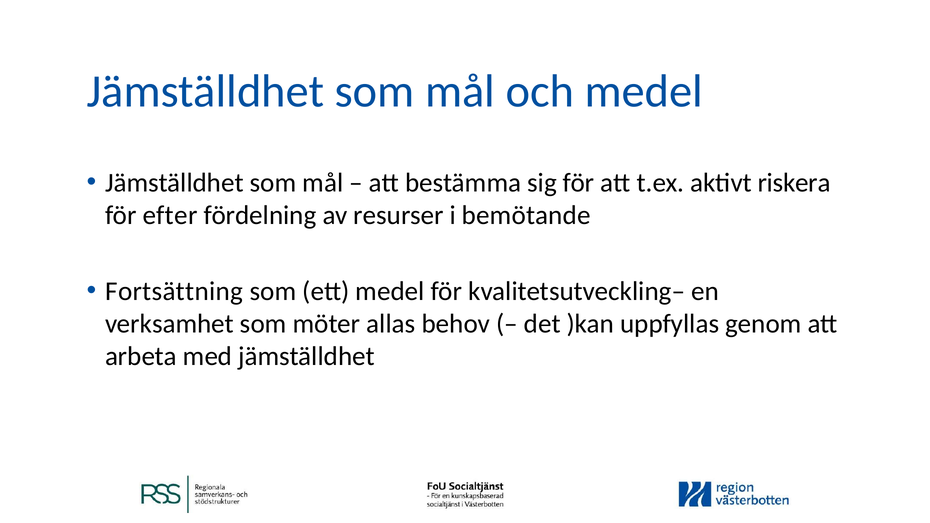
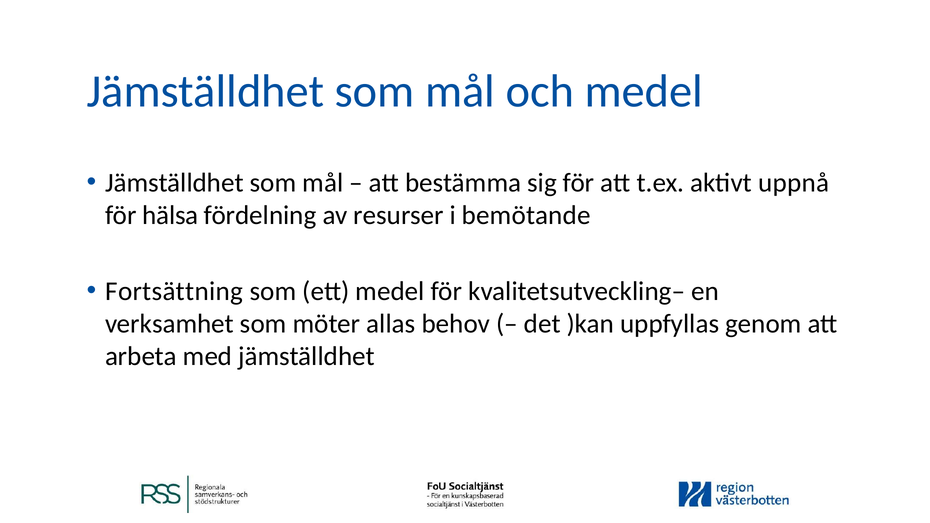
riskera: riskera -> uppnå
efter: efter -> hälsa
